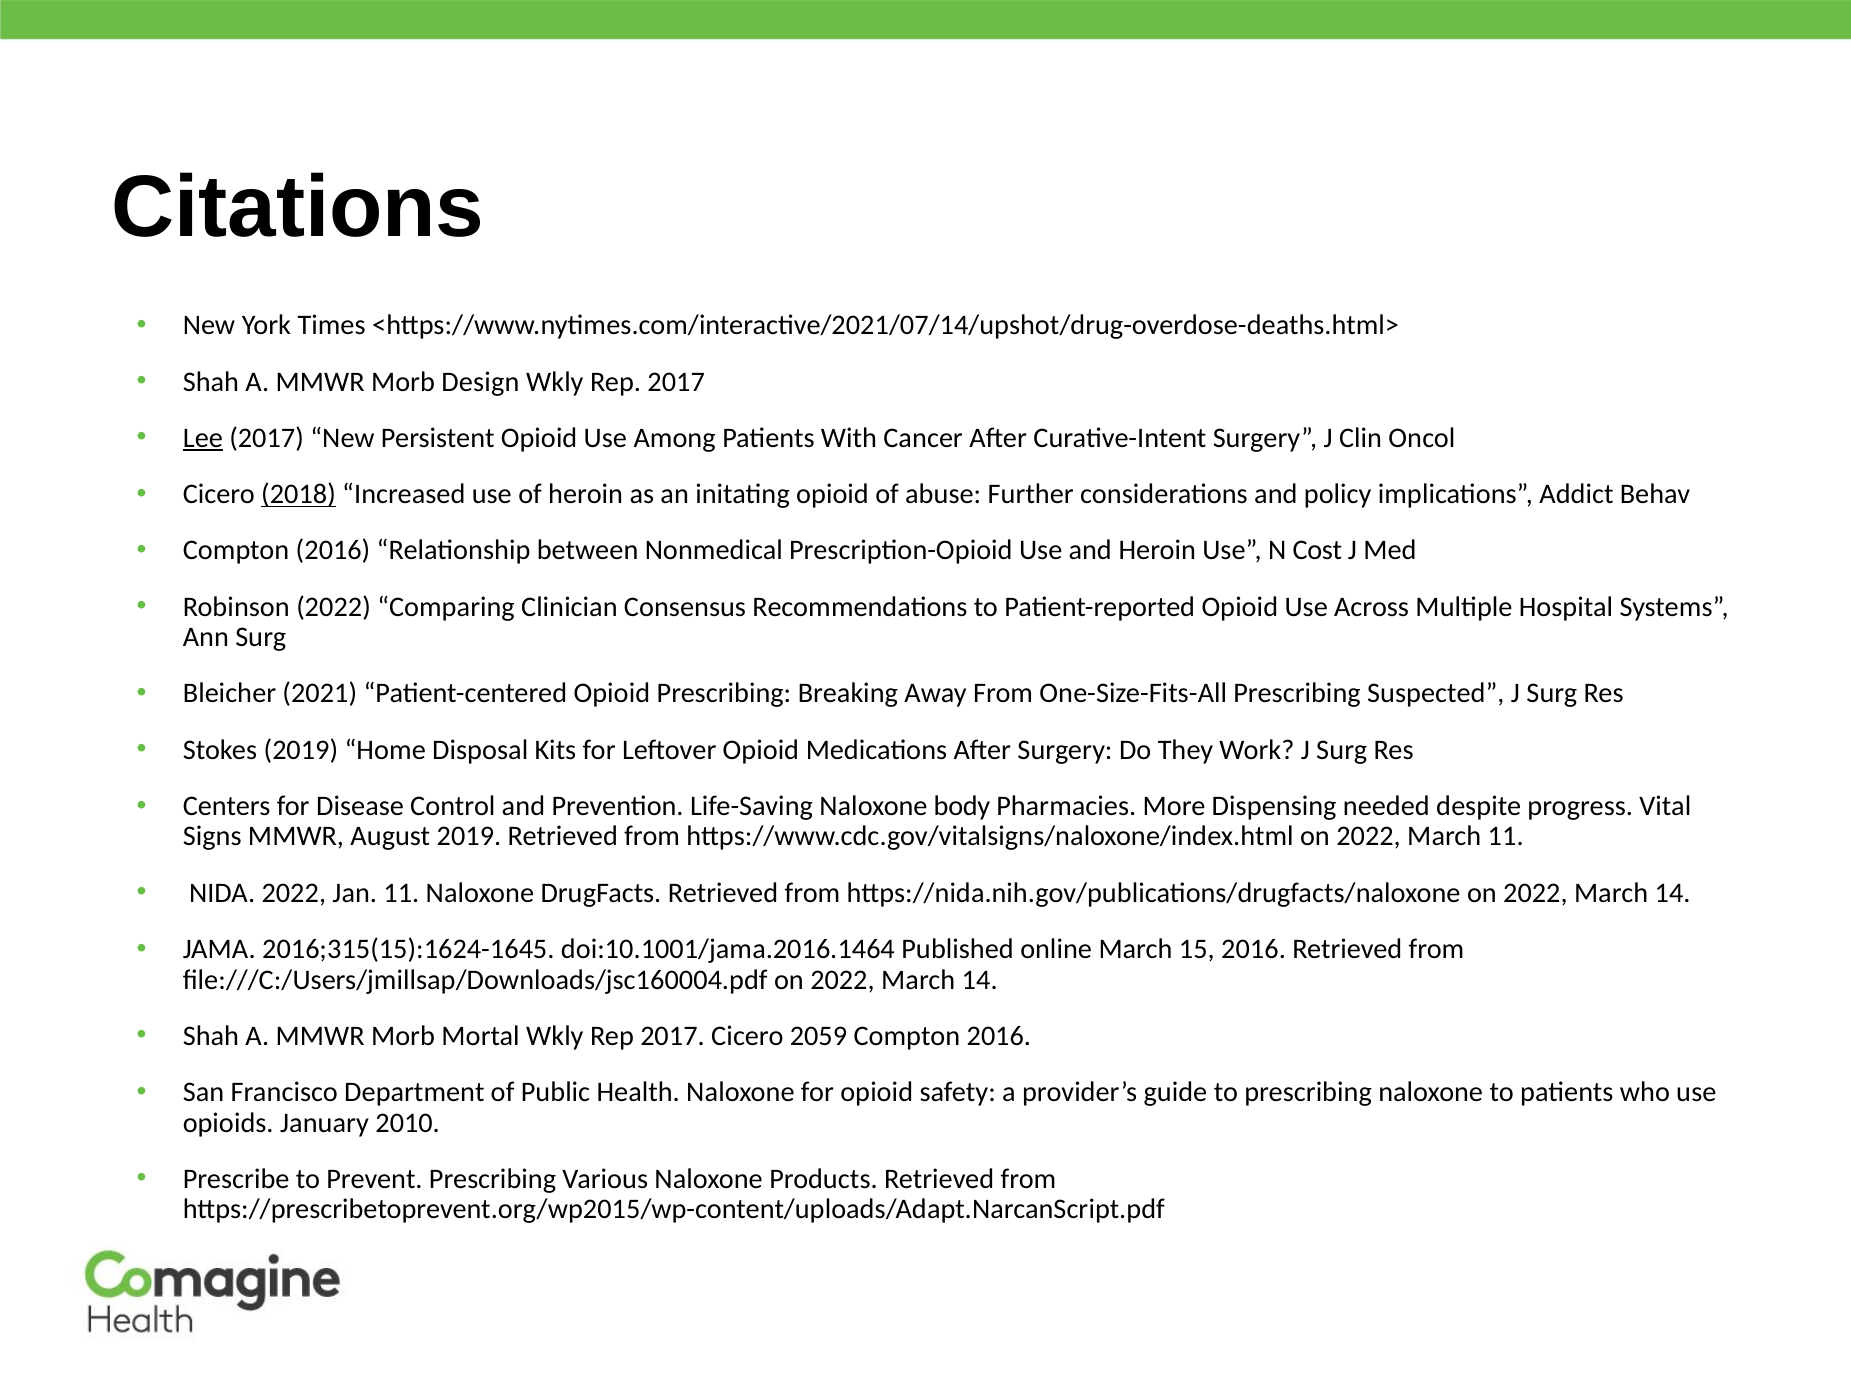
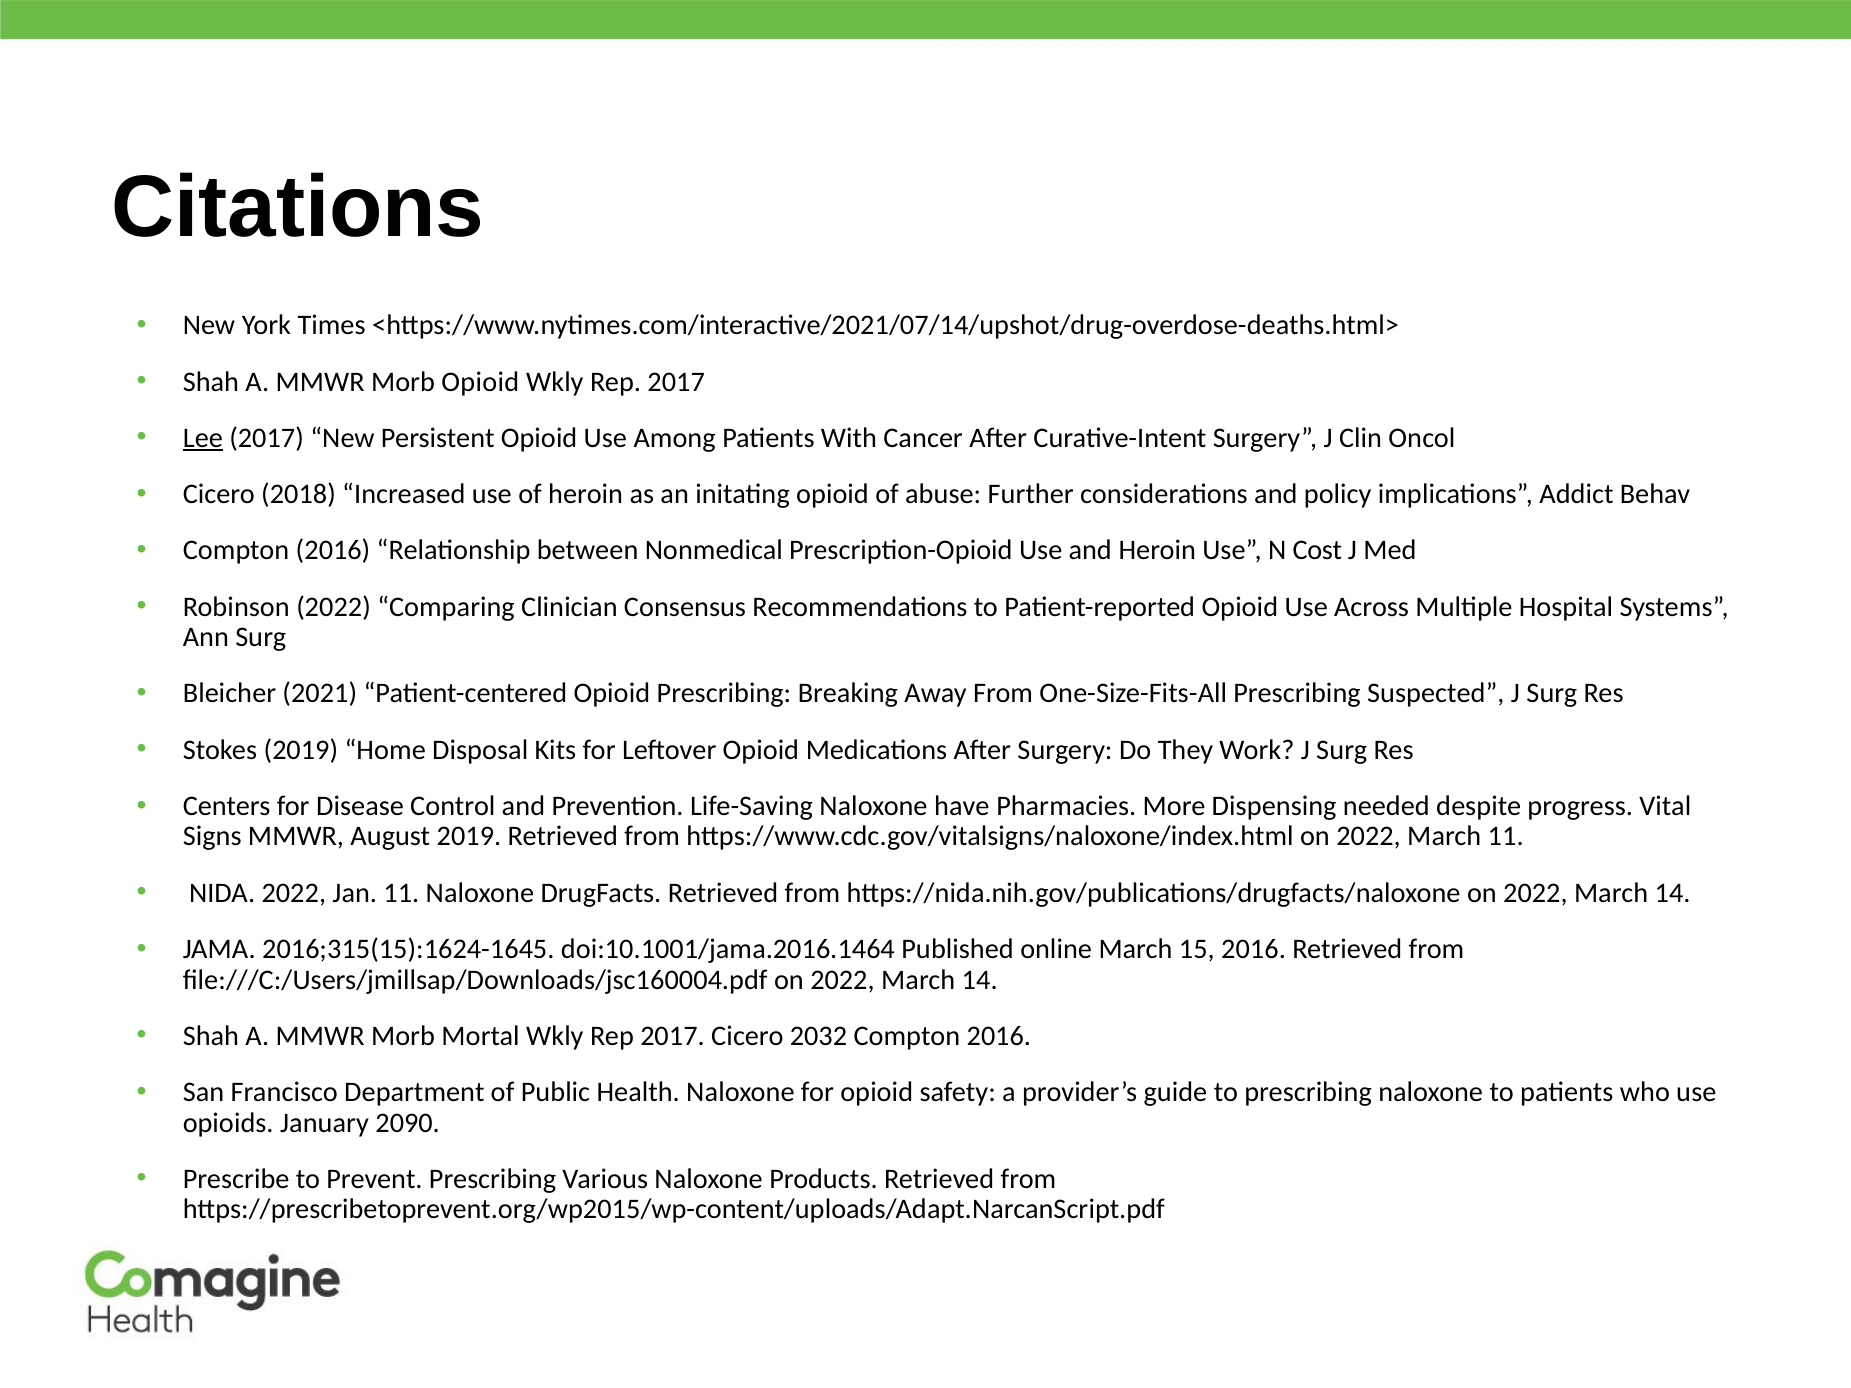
Morb Design: Design -> Opioid
2018 underline: present -> none
body: body -> have
2059: 2059 -> 2032
2010: 2010 -> 2090
